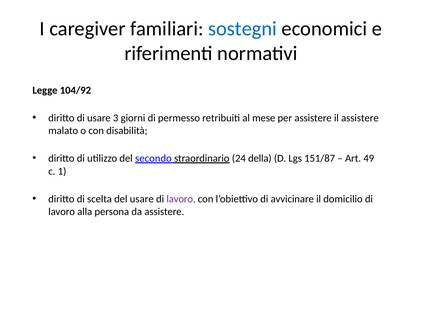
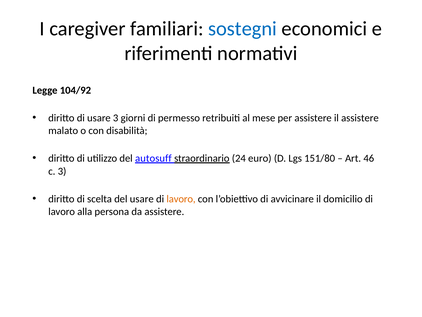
secondo: secondo -> autosuff
della: della -> euro
151/87: 151/87 -> 151/80
49: 49 -> 46
c 1: 1 -> 3
lavoro at (181, 199) colour: purple -> orange
